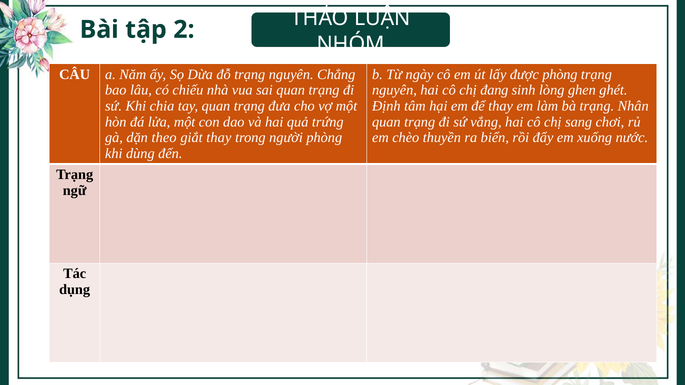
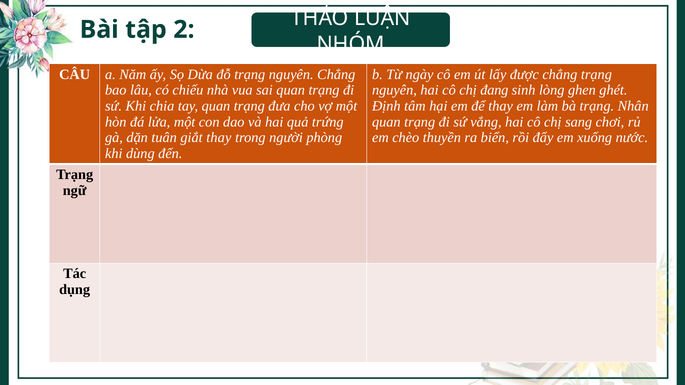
được phòng: phòng -> chẳng
theo: theo -> tuân
